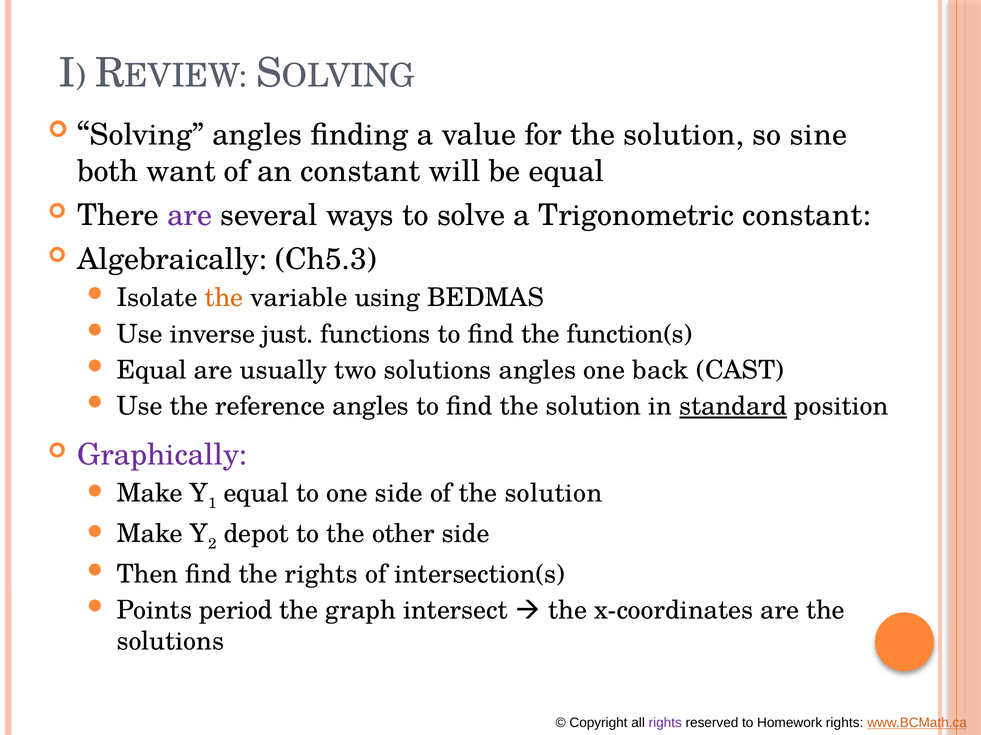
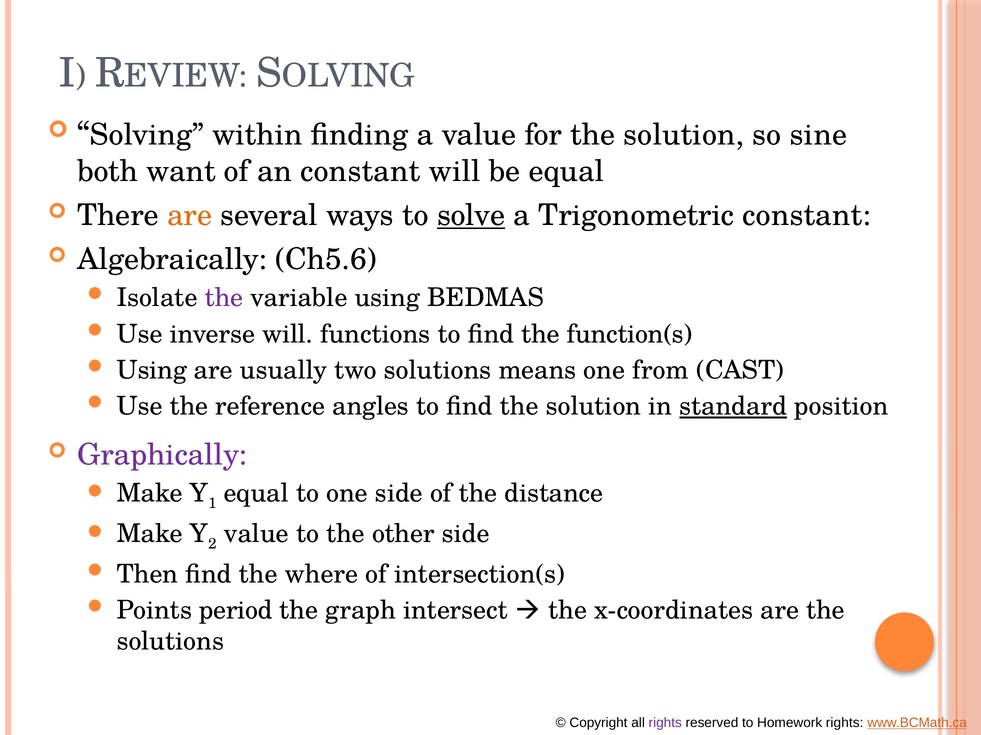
Solving angles: angles -> within
are at (190, 216) colour: purple -> orange
solve underline: none -> present
Ch5.3: Ch5.3 -> Ch5.6
the at (224, 298) colour: orange -> purple
inverse just: just -> will
Equal at (152, 371): Equal -> Using
solutions angles: angles -> means
back: back -> from
of the solution: solution -> distance
depot at (256, 534): depot -> value
the rights: rights -> where
